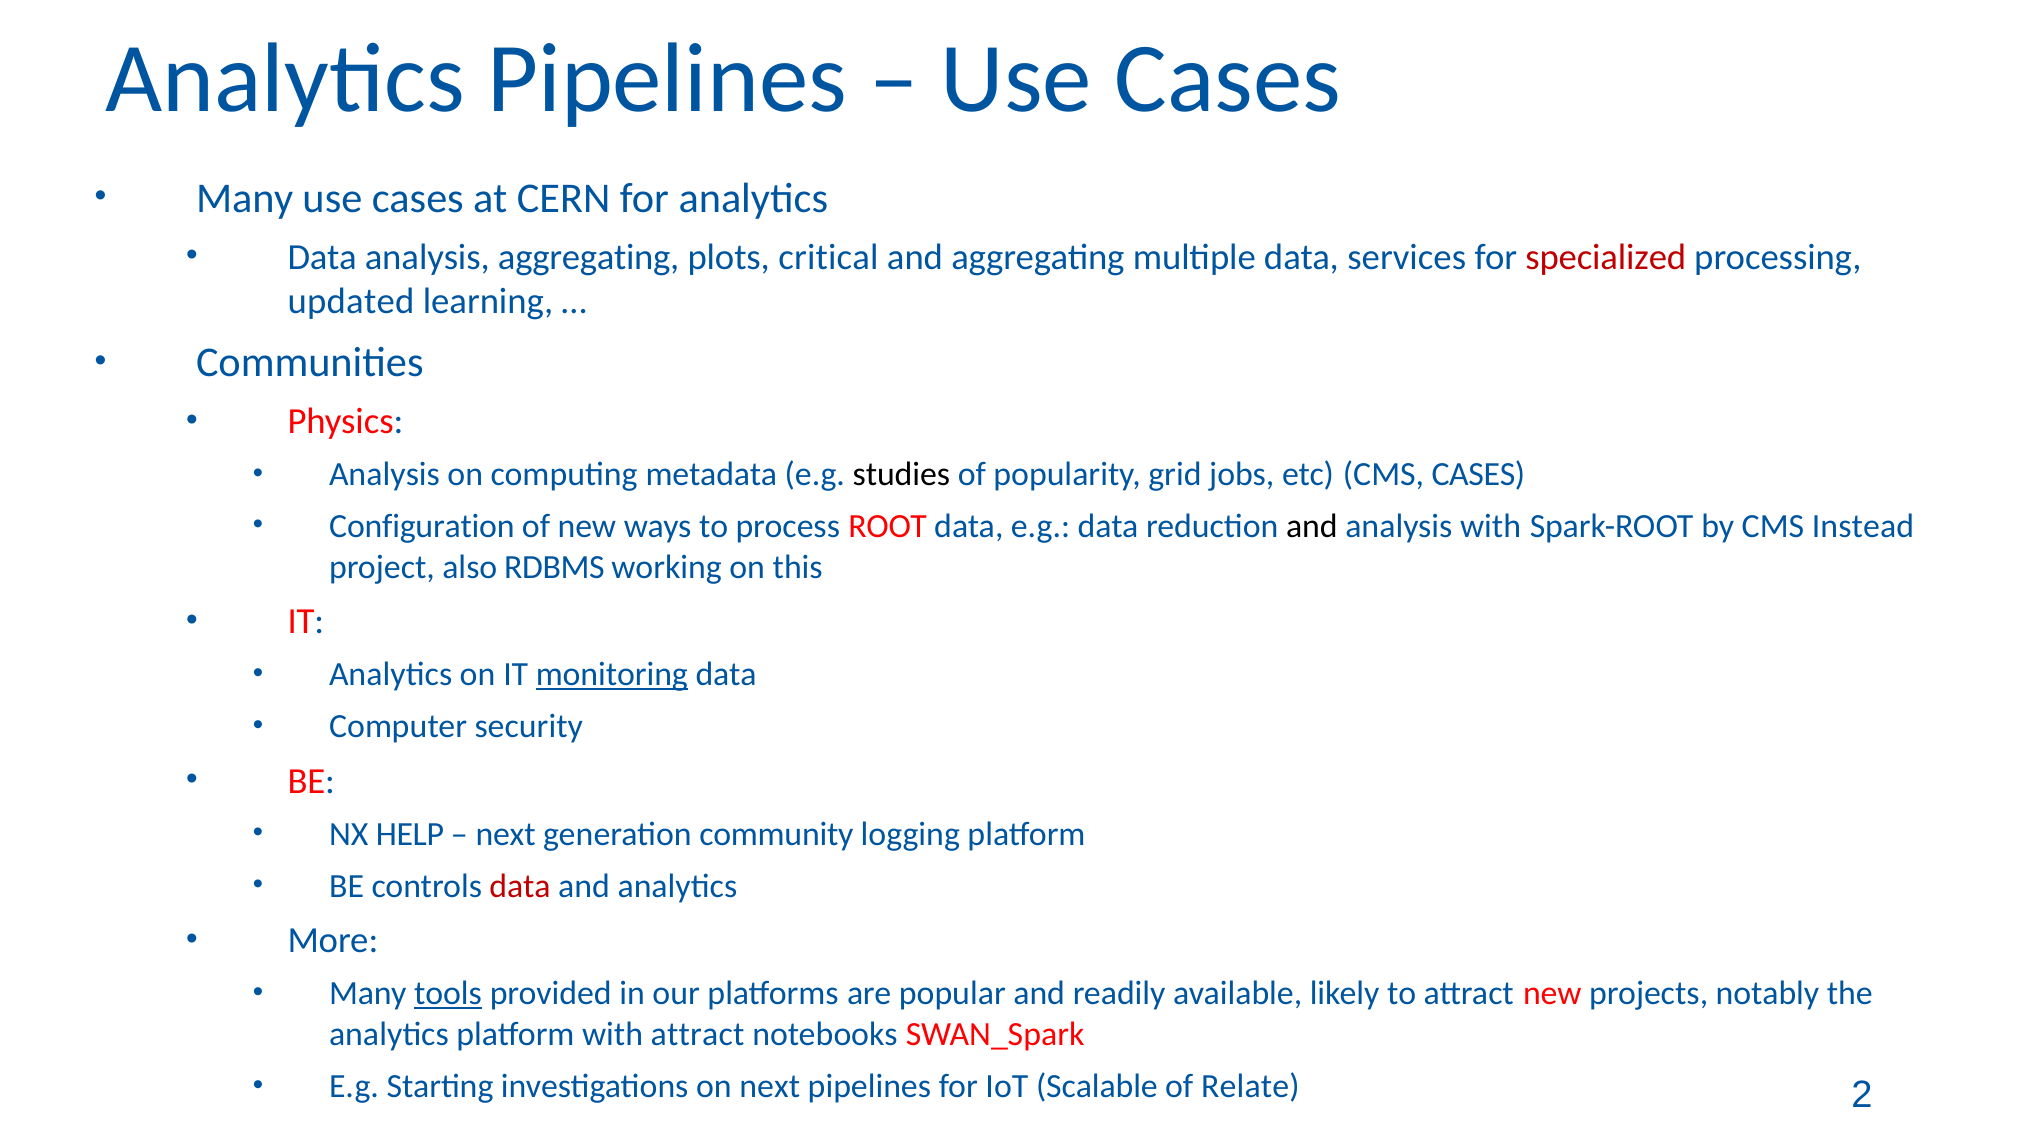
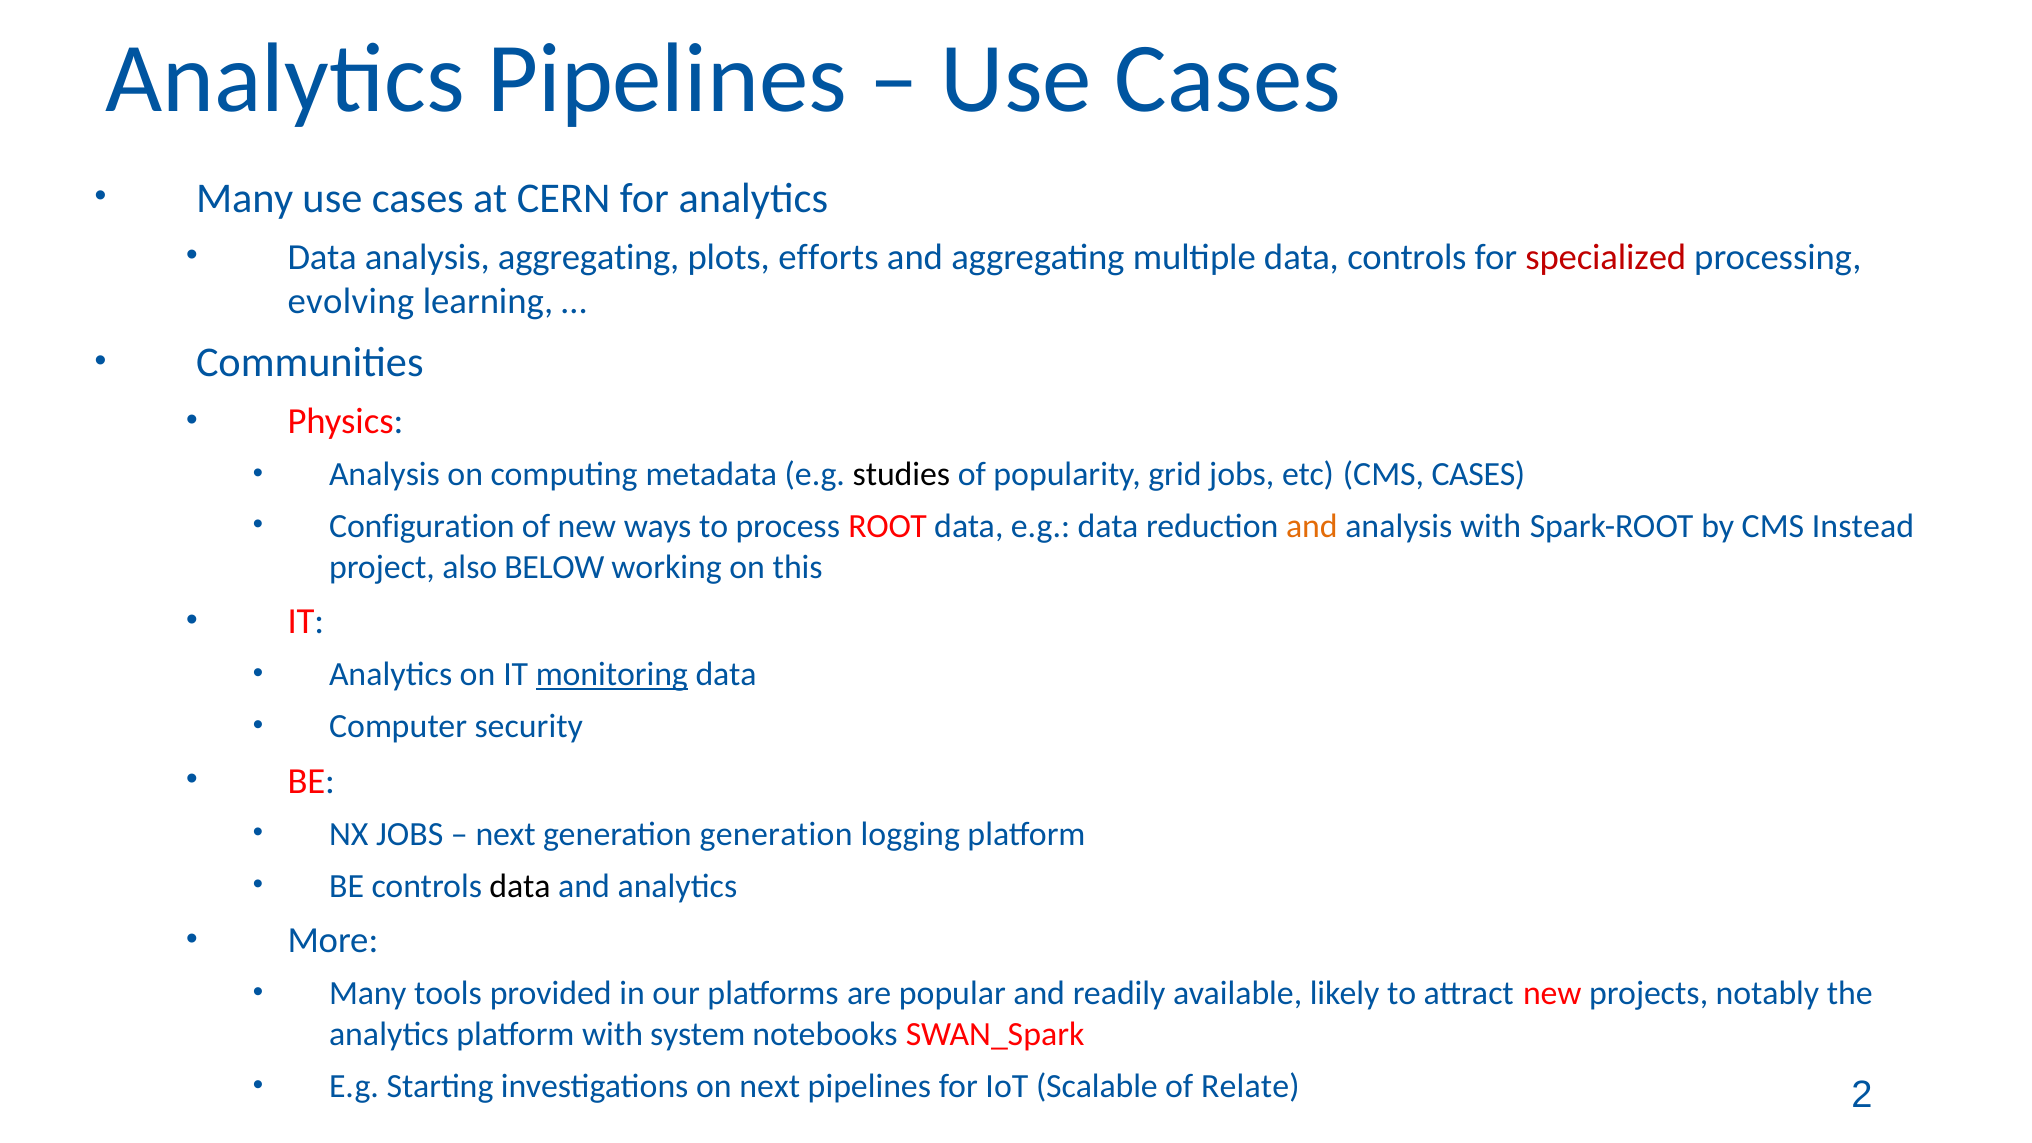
critical: critical -> efforts
data services: services -> controls
updated: updated -> evolving
and at (1312, 526) colour: black -> orange
RDBMS: RDBMS -> BELOW
NX HELP: HELP -> JOBS
generation community: community -> generation
data at (520, 886) colour: red -> black
tools underline: present -> none
with attract: attract -> system
